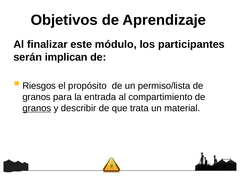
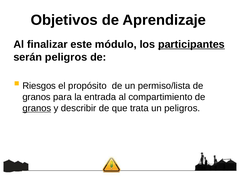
participantes underline: none -> present
serán implican: implican -> peligros
un material: material -> peligros
